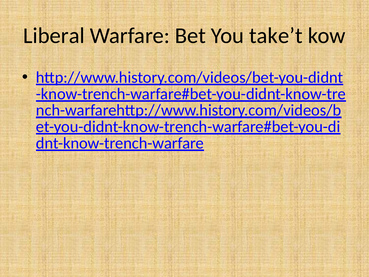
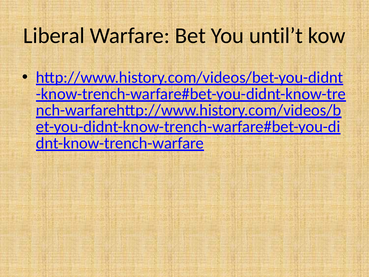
take’t: take’t -> until’t
